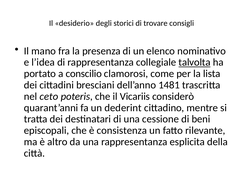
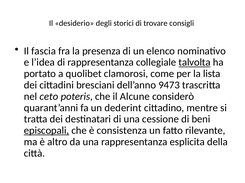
mano: mano -> fascia
conscilio: conscilio -> quolibet
1481: 1481 -> 9473
Vicariis: Vicariis -> Alcune
episcopali underline: none -> present
